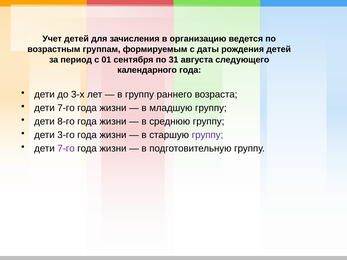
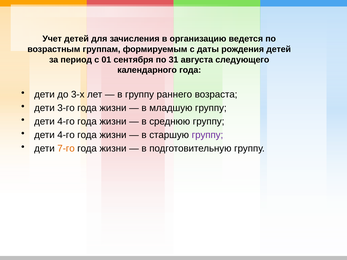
7-го at (66, 108): 7-го -> 3-го
8-го at (66, 122): 8-го -> 4-го
3-го at (66, 135): 3-го -> 4-го
7-го at (66, 149) colour: purple -> orange
